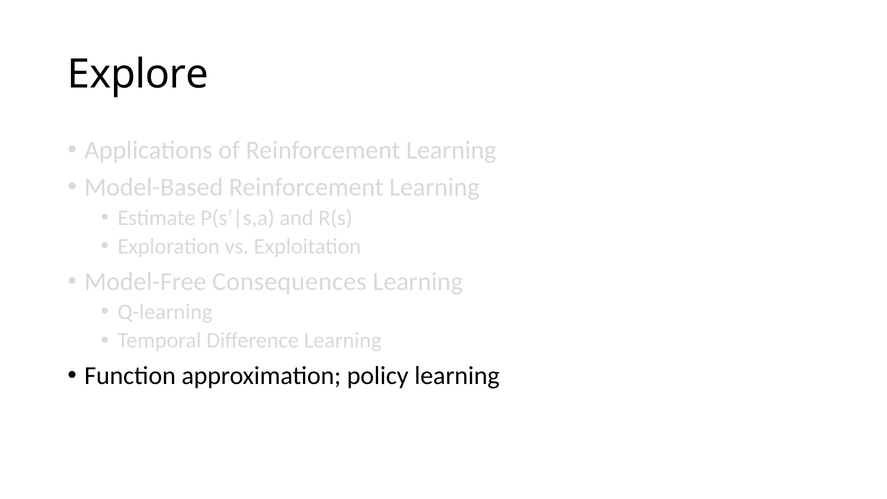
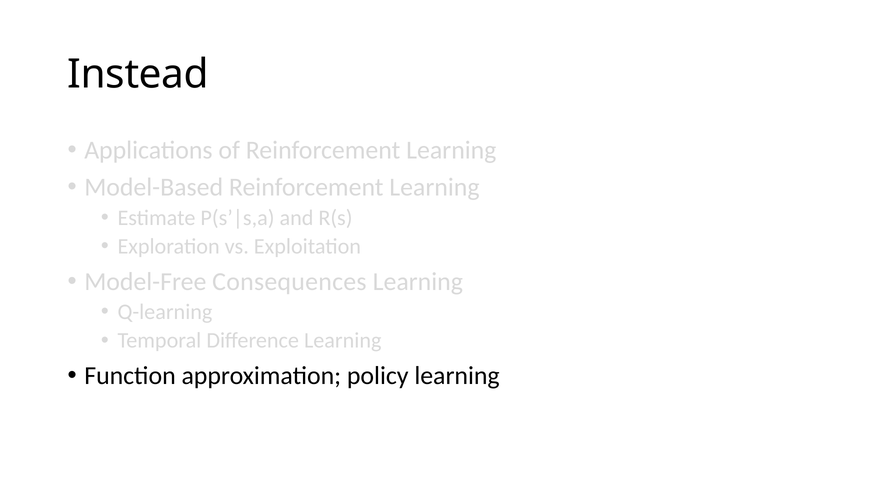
Explore: Explore -> Instead
